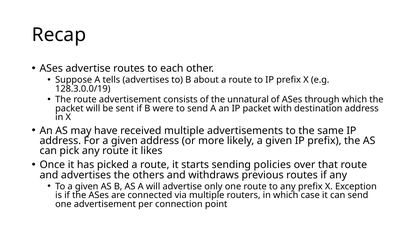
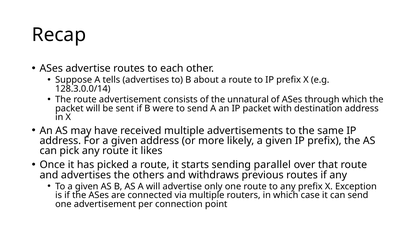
128.3.0.0/19: 128.3.0.0/19 -> 128.3.0.0/14
policies: policies -> parallel
